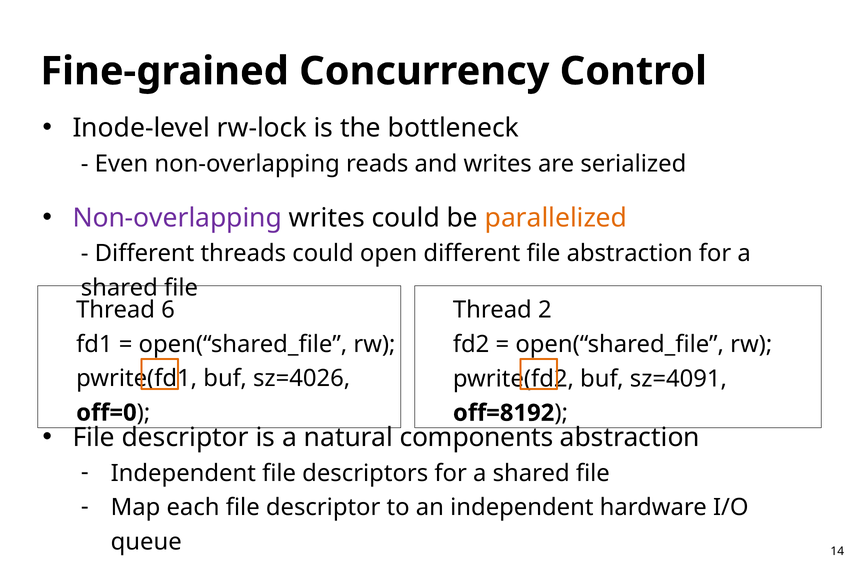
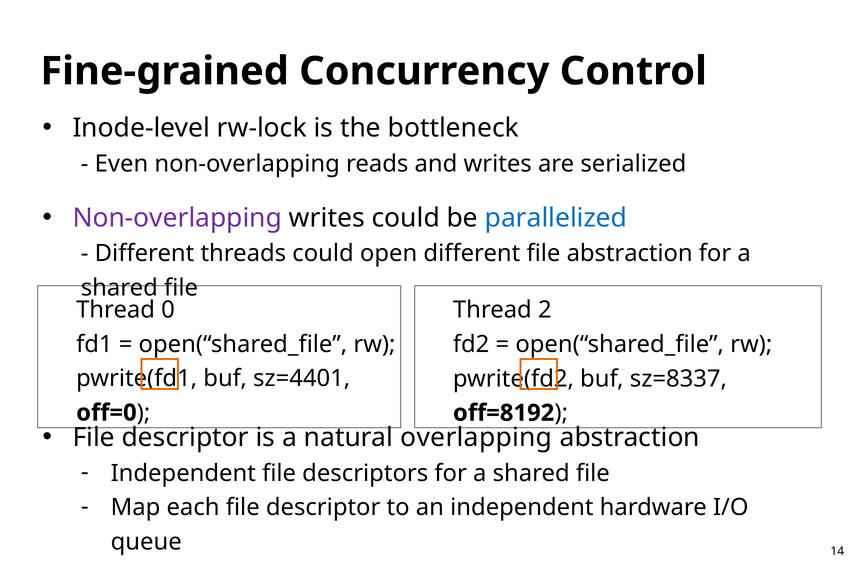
parallelized colour: orange -> blue
6: 6 -> 0
sz=4026: sz=4026 -> sz=4401
sz=4091: sz=4091 -> sz=8337
components: components -> overlapping
